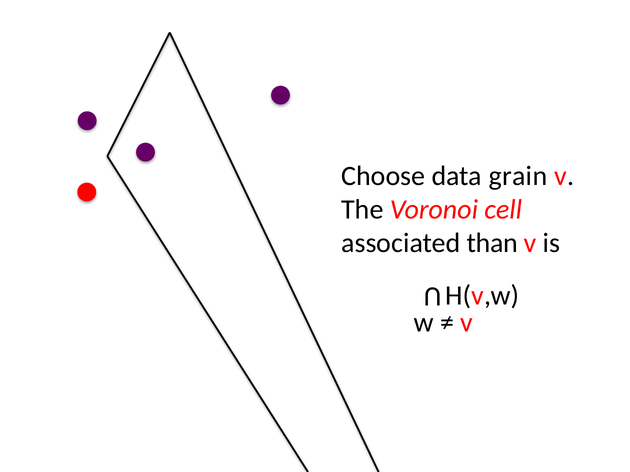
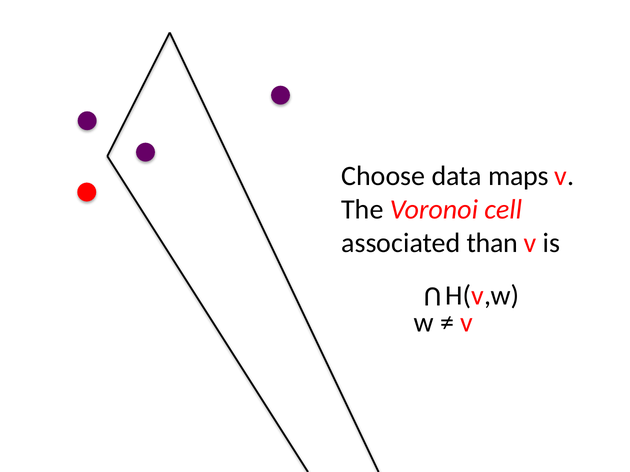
grain: grain -> maps
